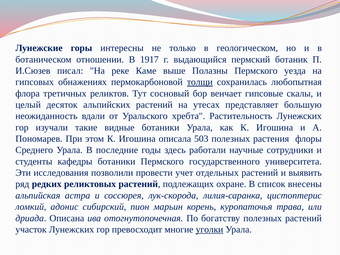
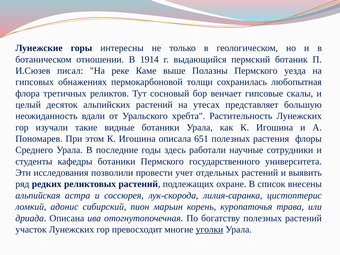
1917: 1917 -> 1914
толщи underline: present -> none
503: 503 -> 651
